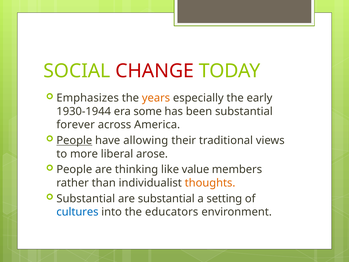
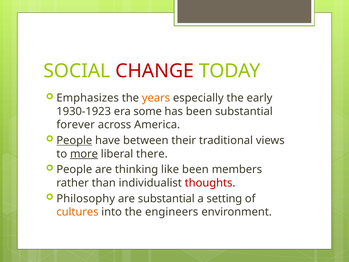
1930-1944: 1930-1944 -> 1930-1923
allowing: allowing -> between
more underline: none -> present
arose: arose -> there
like value: value -> been
thoughts colour: orange -> red
Substantial at (86, 198): Substantial -> Philosophy
cultures colour: blue -> orange
educators: educators -> engineers
